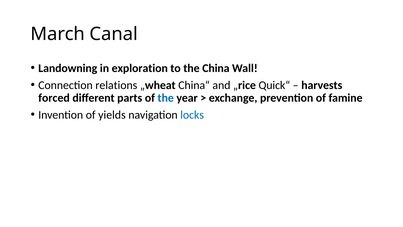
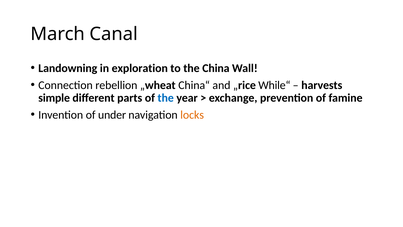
relations: relations -> rebellion
Quick“: Quick“ -> While“
forced: forced -> simple
yields: yields -> under
locks colour: blue -> orange
